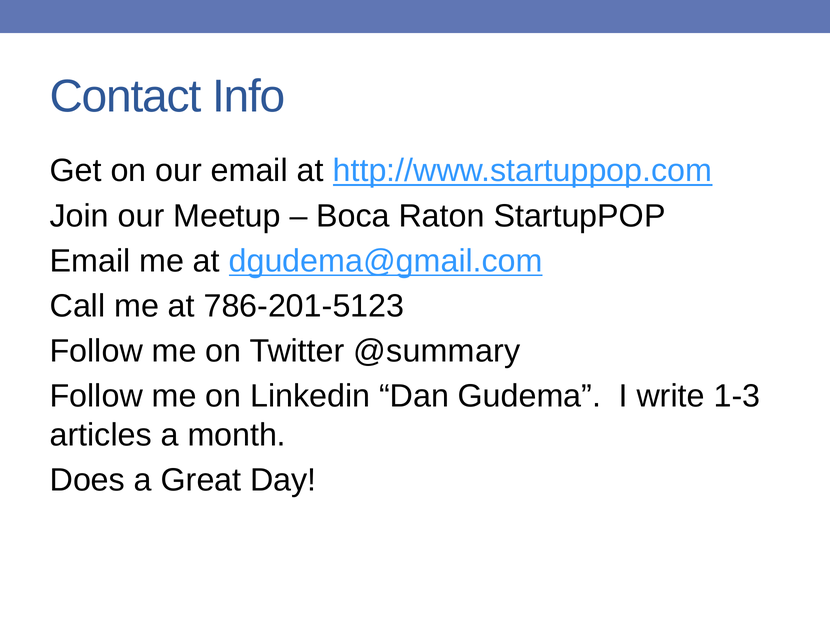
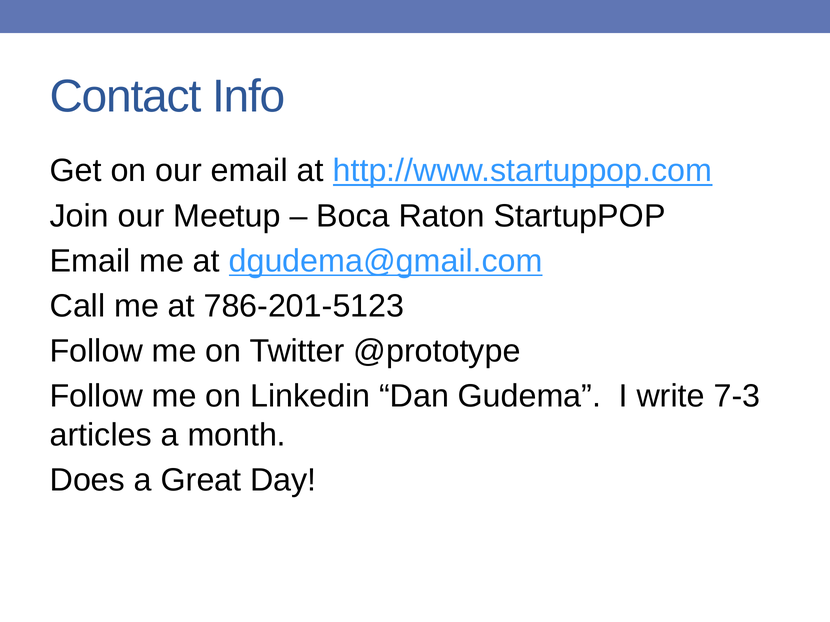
@summary: @summary -> @prototype
1-3: 1-3 -> 7-3
